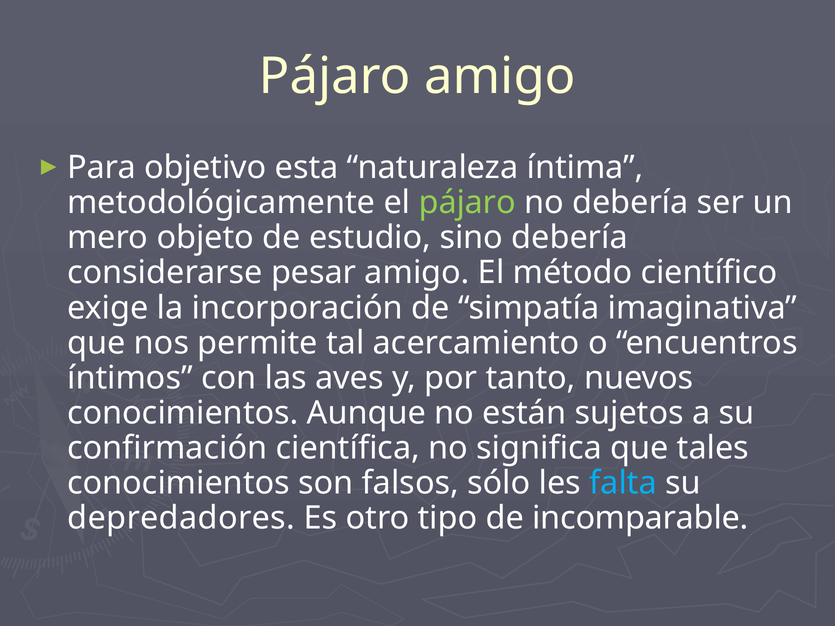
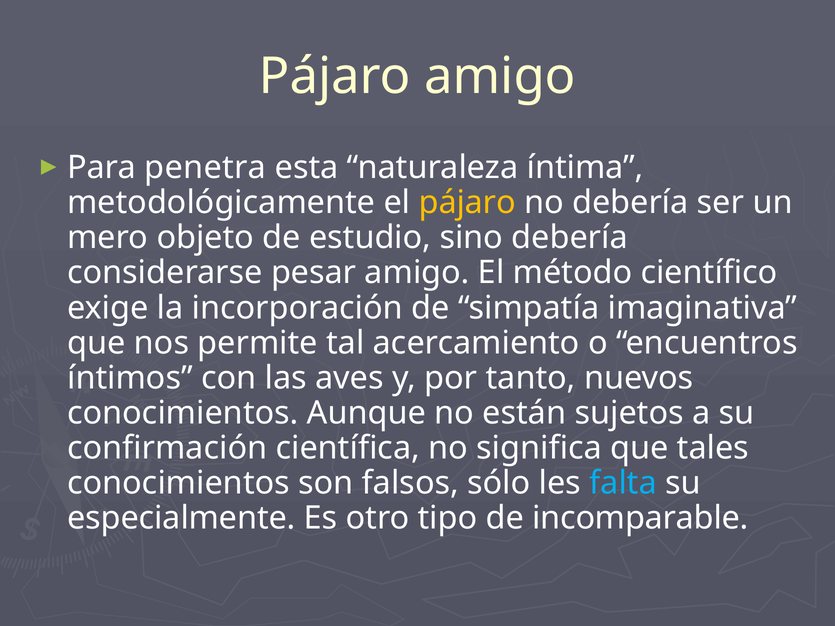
objetivo: objetivo -> penetra
pájaro at (467, 203) colour: light green -> yellow
depredadores: depredadores -> especialmente
